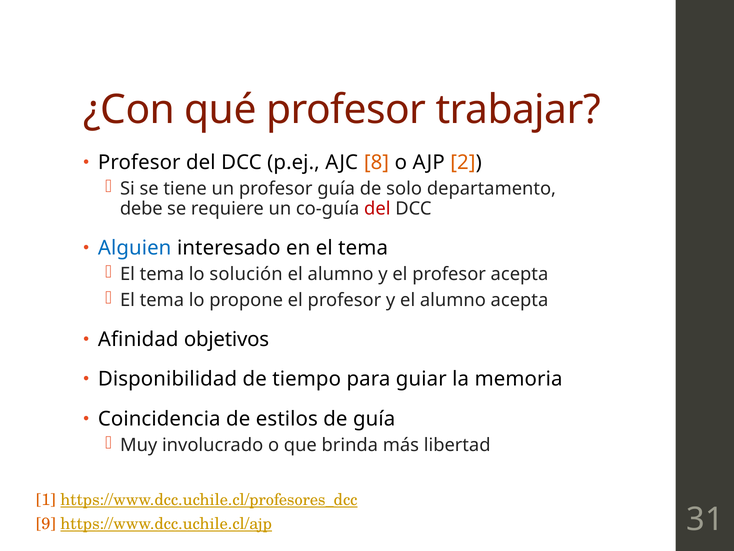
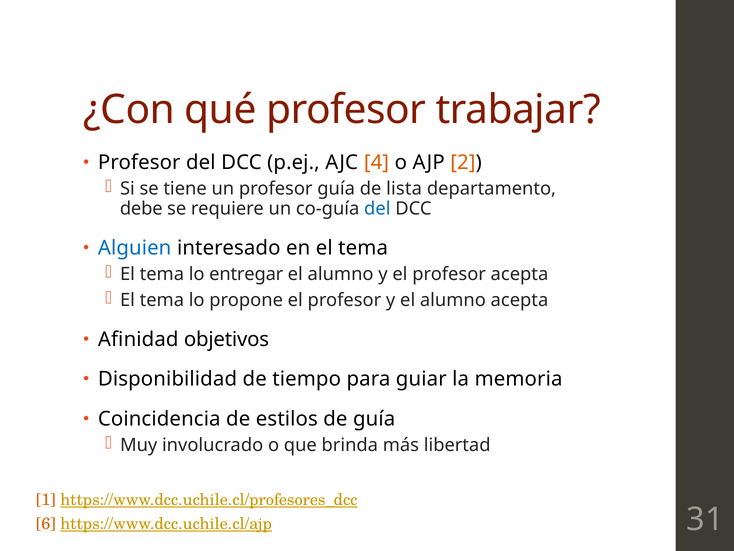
8: 8 -> 4
solo: solo -> lista
del at (377, 209) colour: red -> blue
solución: solución -> entregar
9: 9 -> 6
